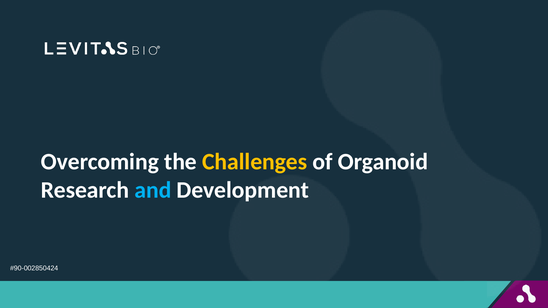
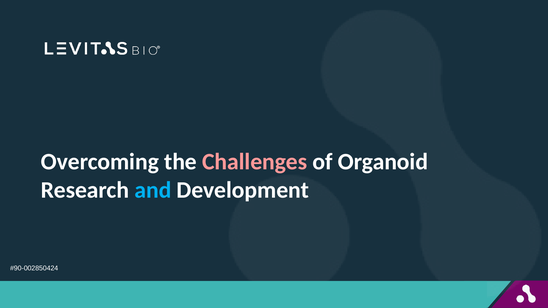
Challenges colour: yellow -> pink
